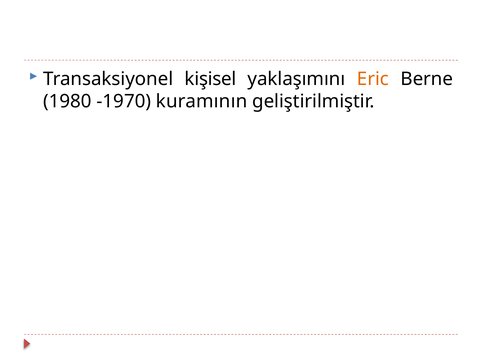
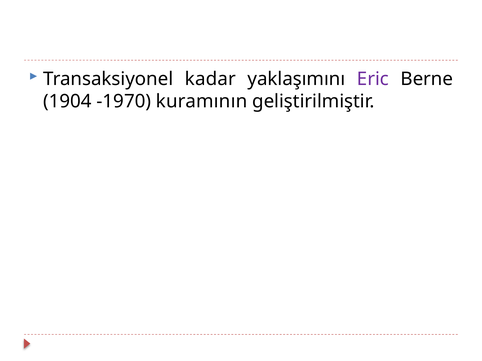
kişisel: kişisel -> kadar
Eric colour: orange -> purple
1980: 1980 -> 1904
